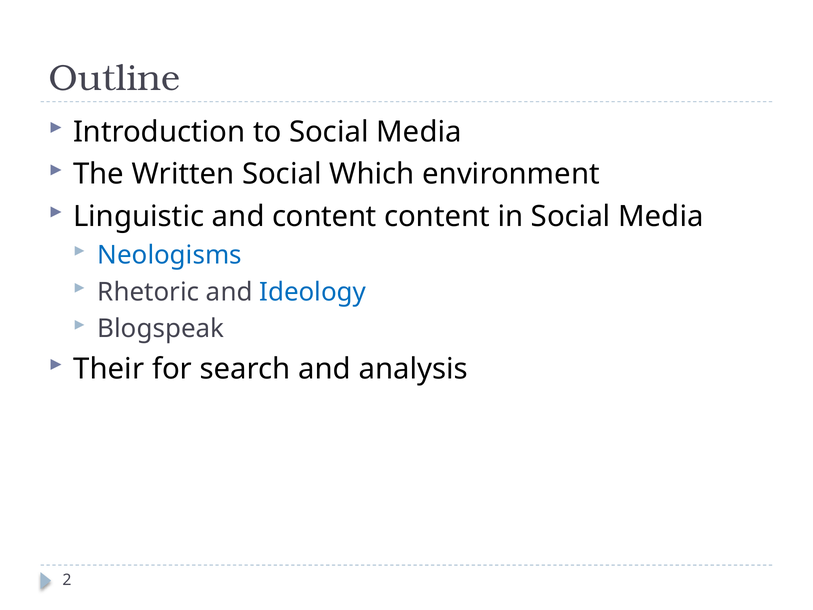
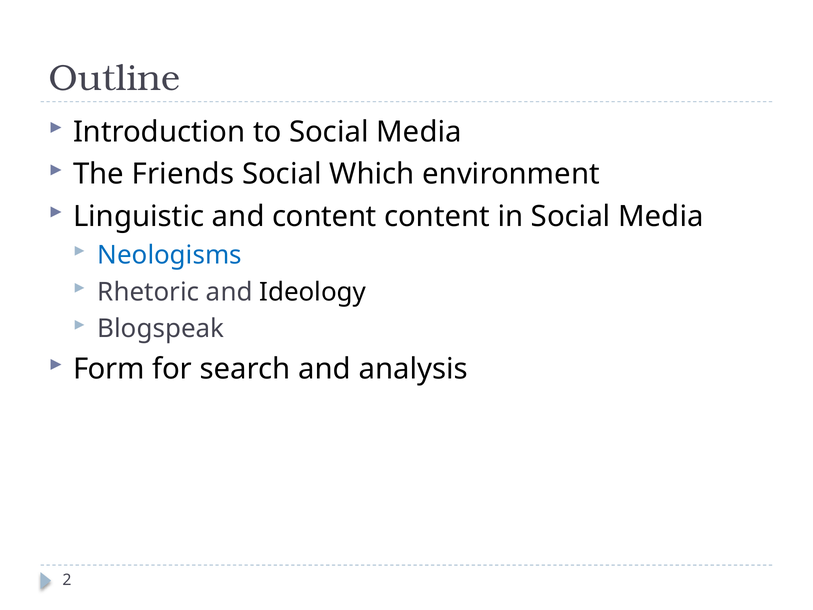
Written: Written -> Friends
Ideology colour: blue -> black
Their: Their -> Form
